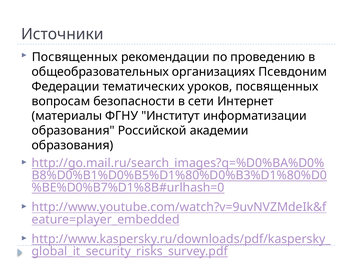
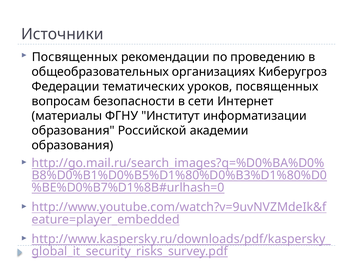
Псевдоним: Псевдоним -> Киберугроз
